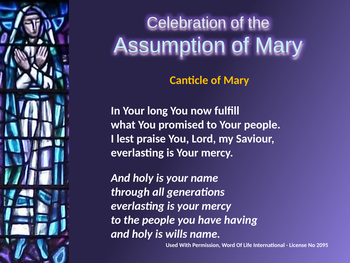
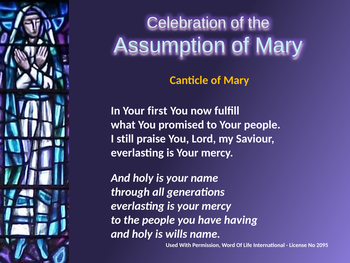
long: long -> first
lest: lest -> still
